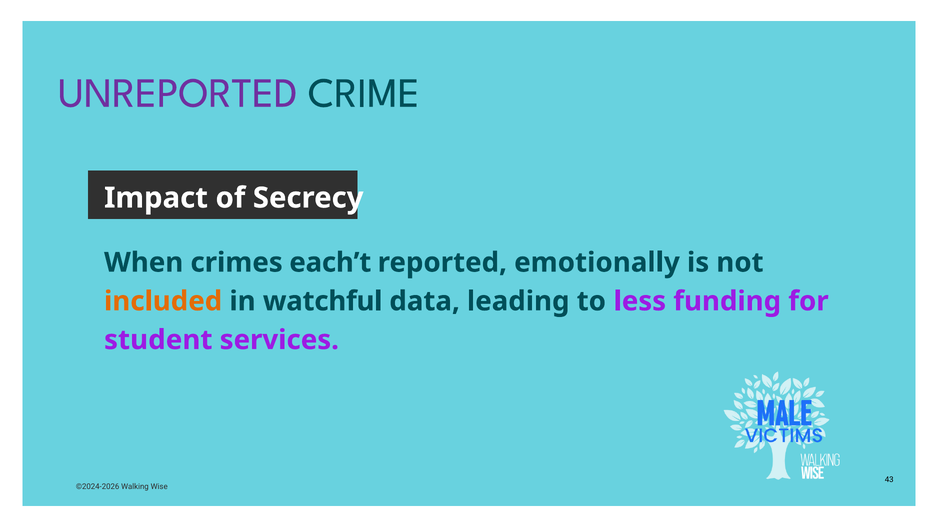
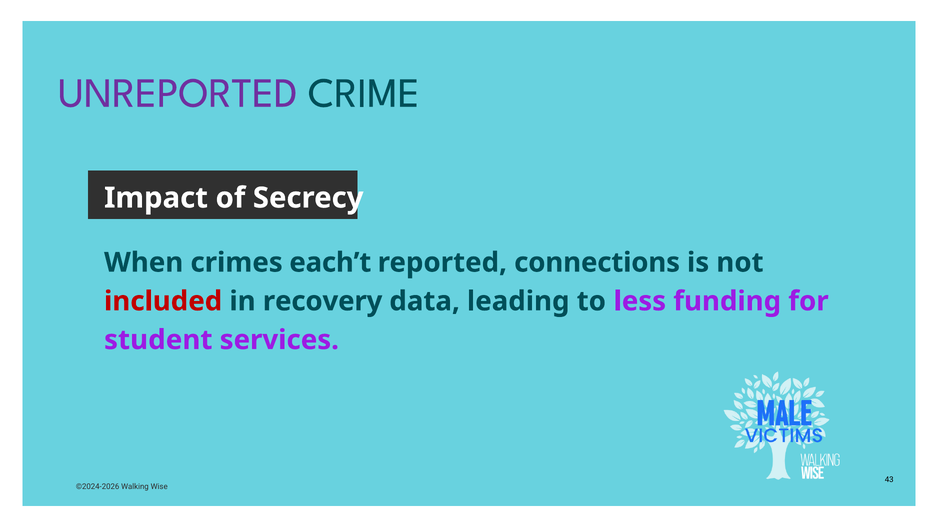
emotionally: emotionally -> connections
included colour: orange -> red
watchful: watchful -> recovery
